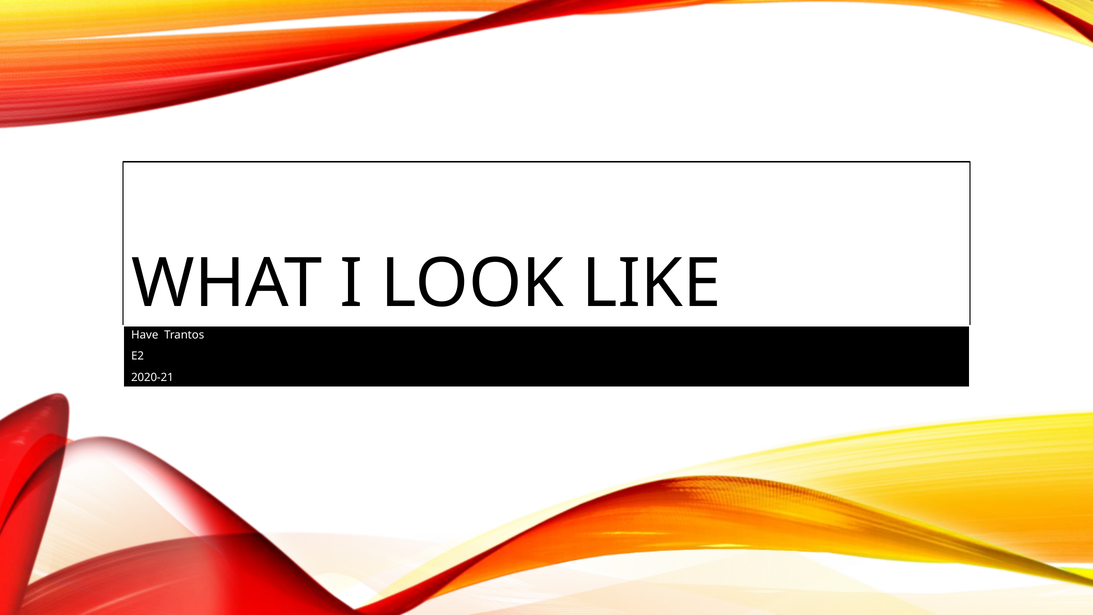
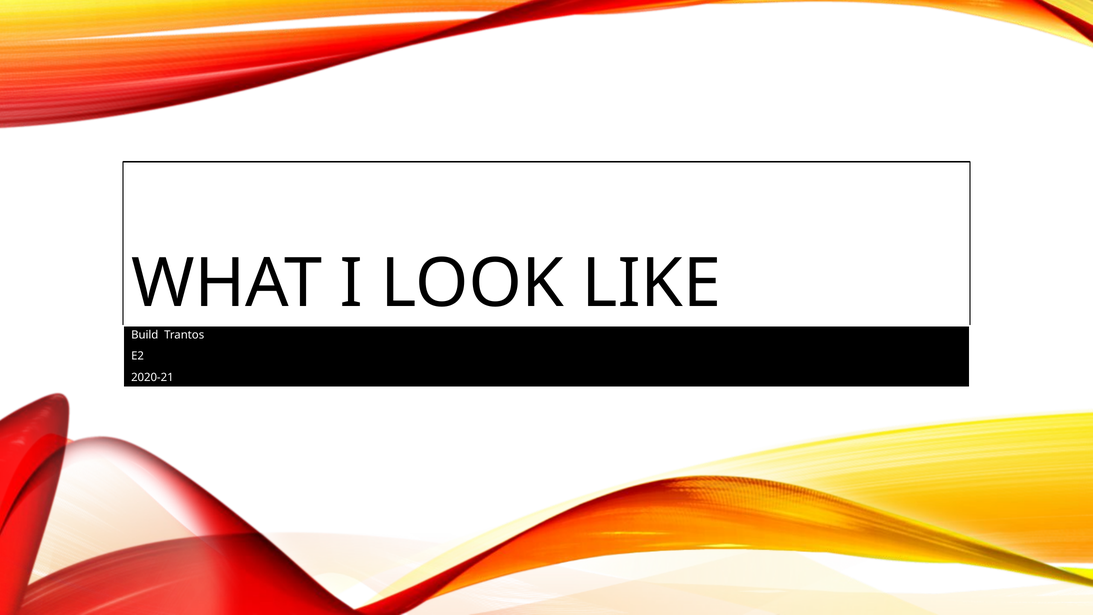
Have: Have -> Build
